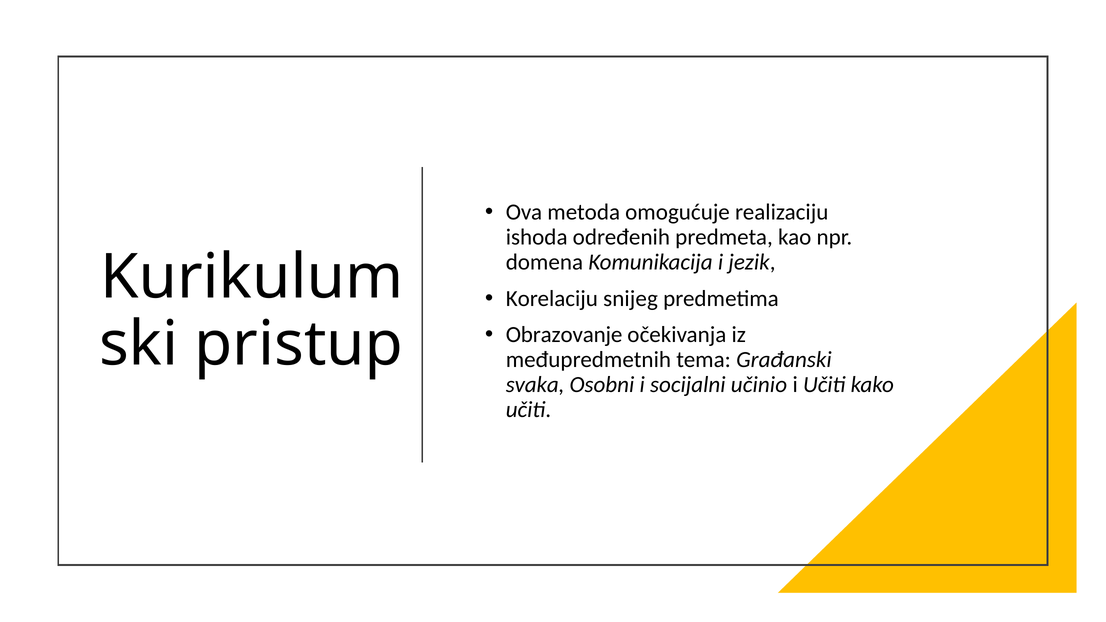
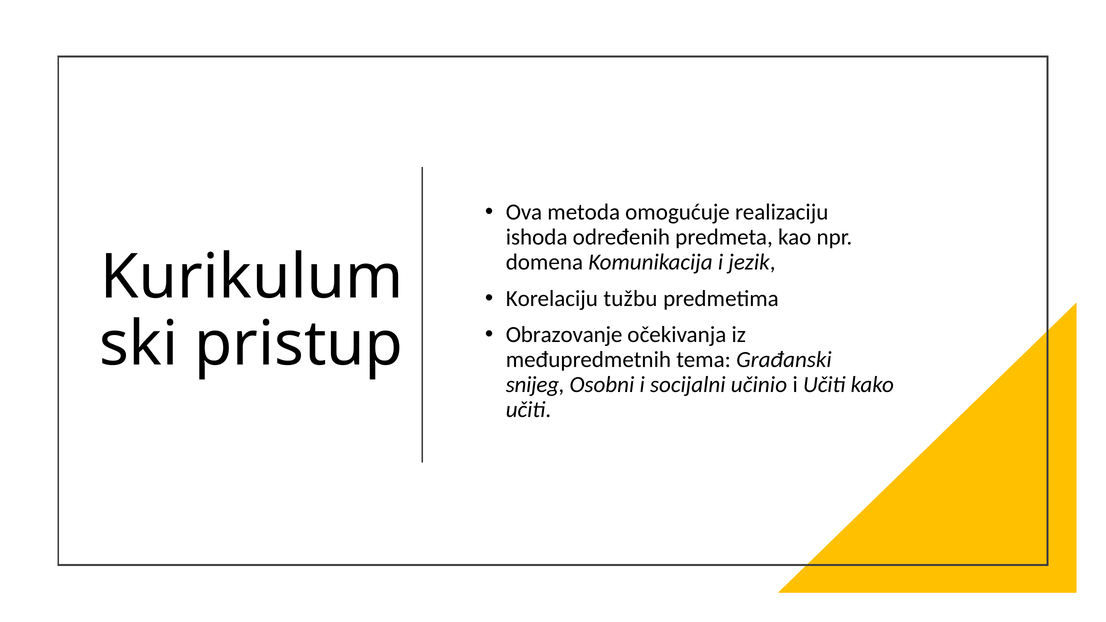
snijeg: snijeg -> tužbu
svaka: svaka -> snijeg
